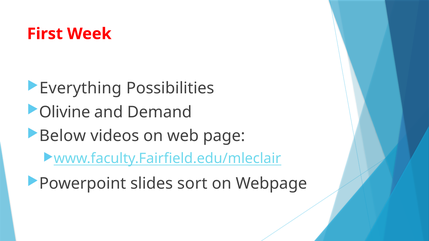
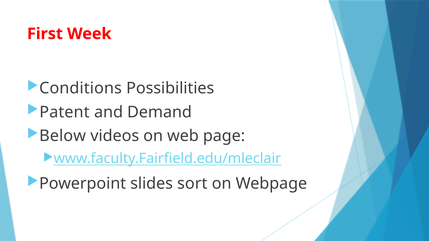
Everything: Everything -> Conditions
Olivine: Olivine -> Patent
